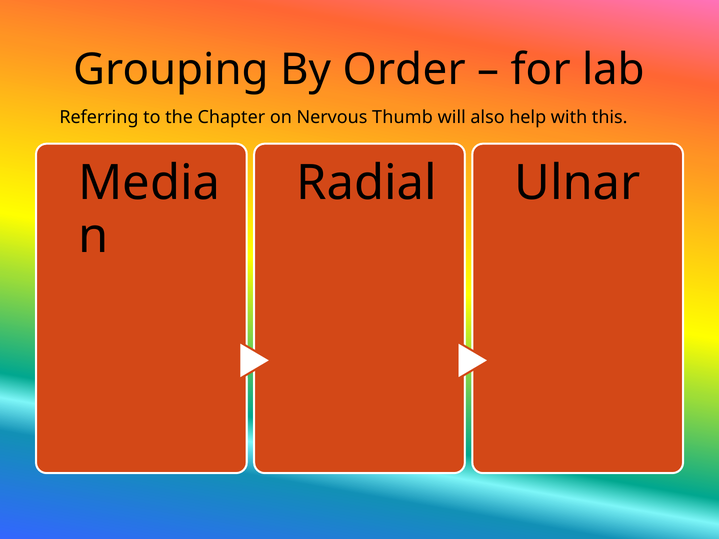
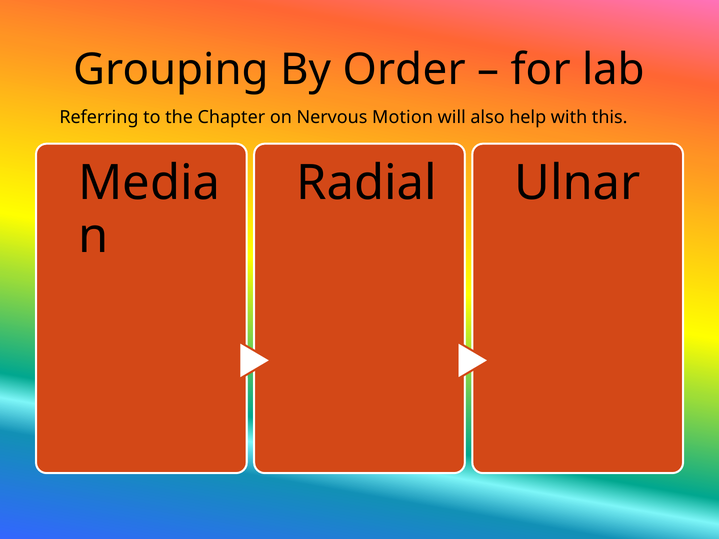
Thumb: Thumb -> Motion
